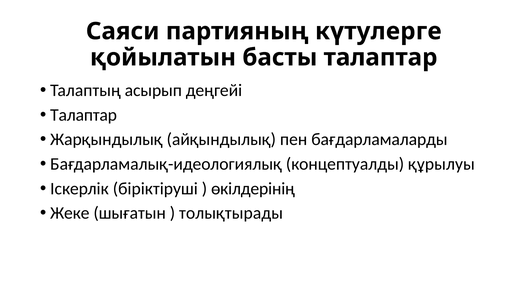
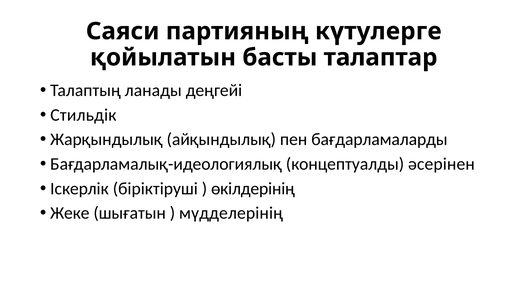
асырып: асырып -> ланады
Талаптар at (84, 115): Талаптар -> Стильдік
құрылуы: құрылуы -> əсерінен
толықтырады: толықтырады -> мүдделерінің
